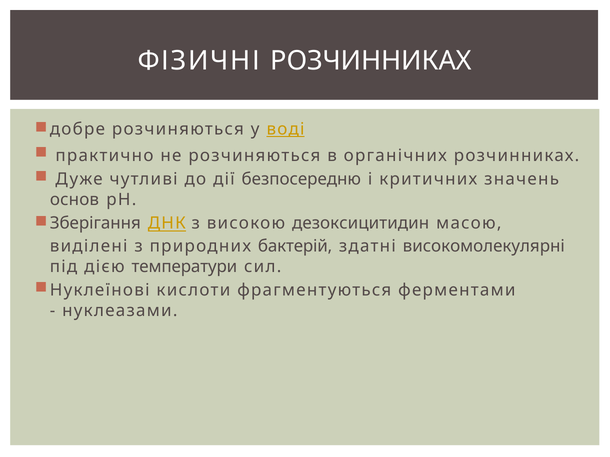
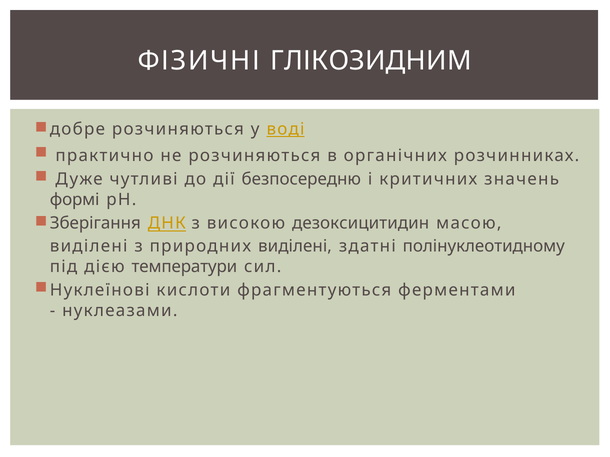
ФІЗИЧНІ РОЗЧИННИКАХ: РОЗЧИННИКАХ -> ГЛІКОЗИДНИМ
основ: основ -> формі
природних бактерій: бактерій -> виділені
високомолекулярні: високомолекулярні -> полінуклеотидному
